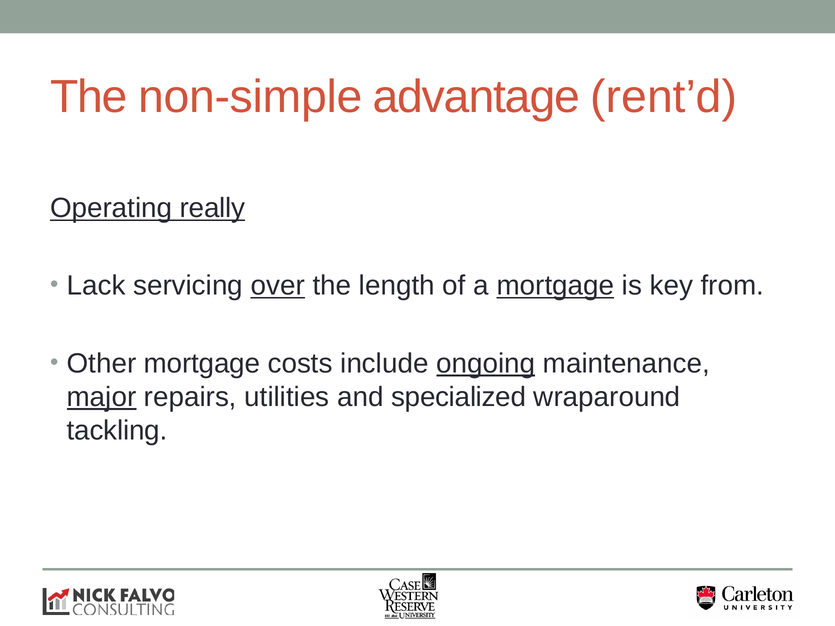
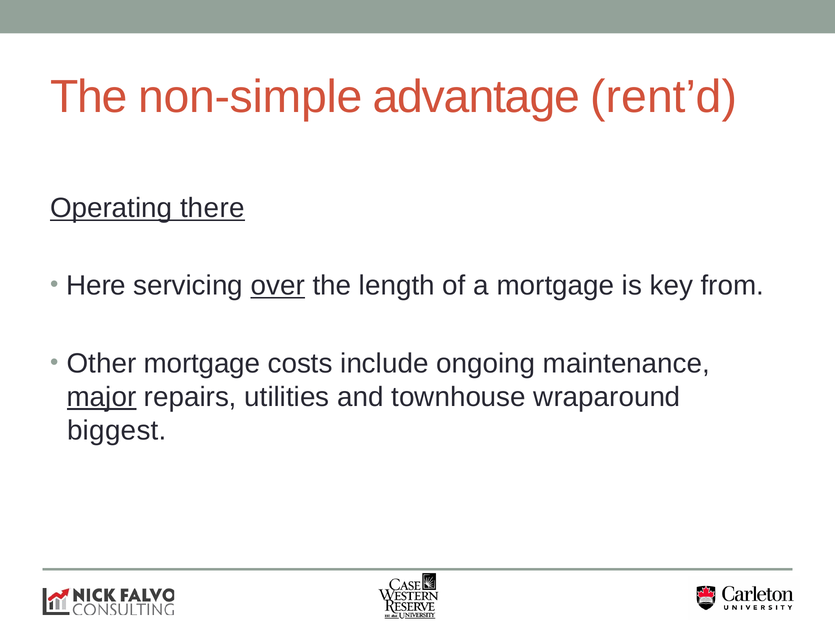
really: really -> there
Lack: Lack -> Here
mortgage at (555, 286) underline: present -> none
ongoing underline: present -> none
specialized: specialized -> townhouse
tackling: tackling -> biggest
